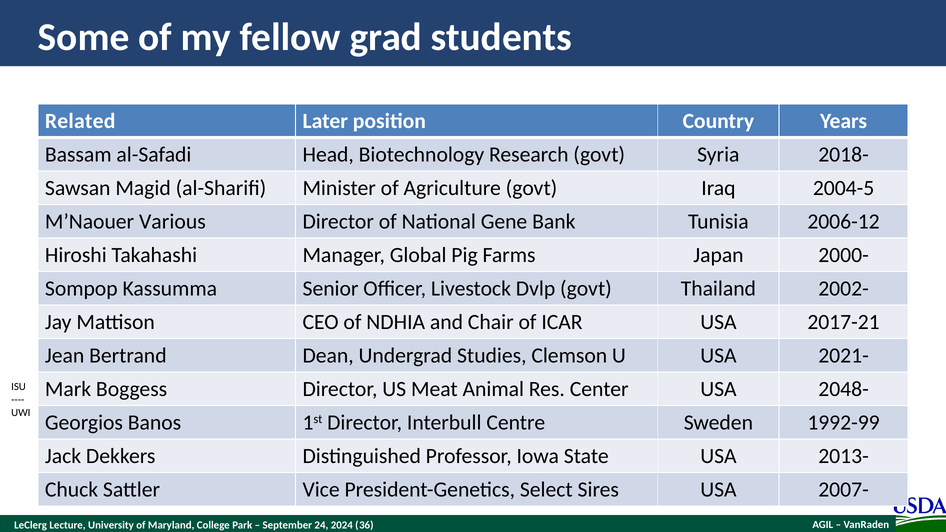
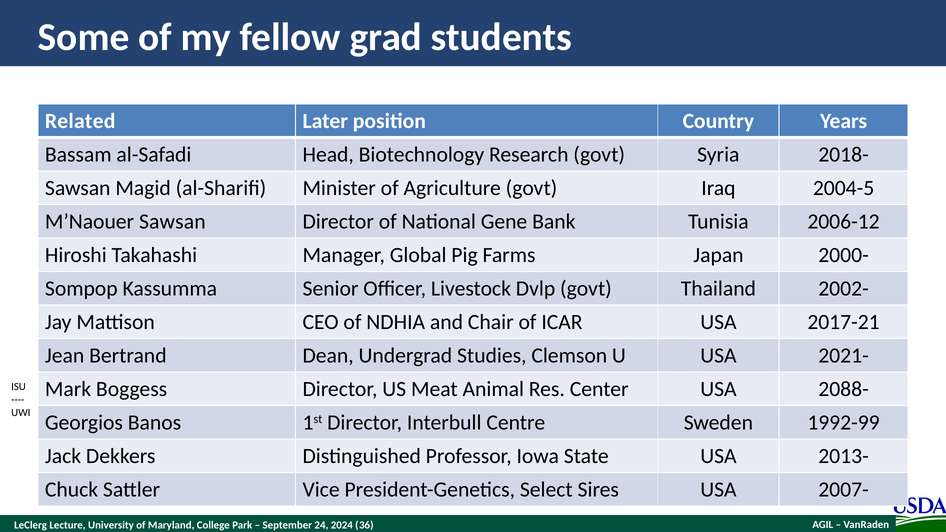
M’Naouer Various: Various -> Sawsan
2048-: 2048- -> 2088-
